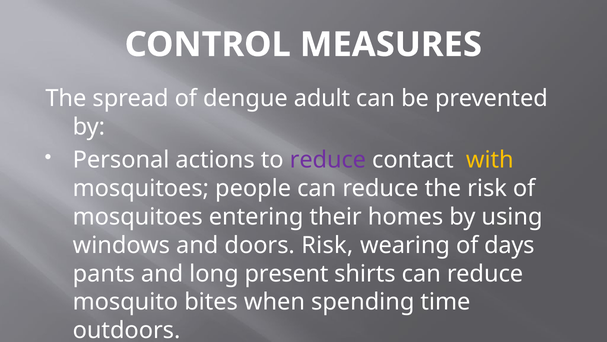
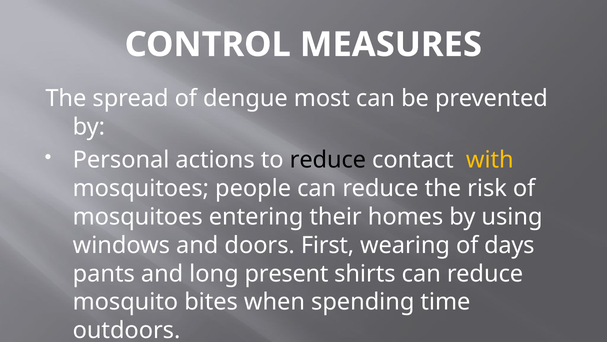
adult: adult -> most
reduce at (328, 160) colour: purple -> black
doors Risk: Risk -> First
